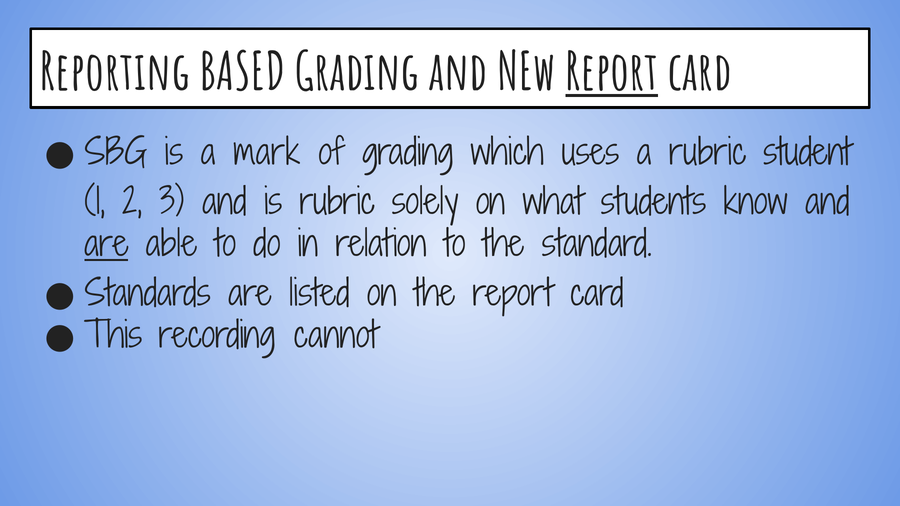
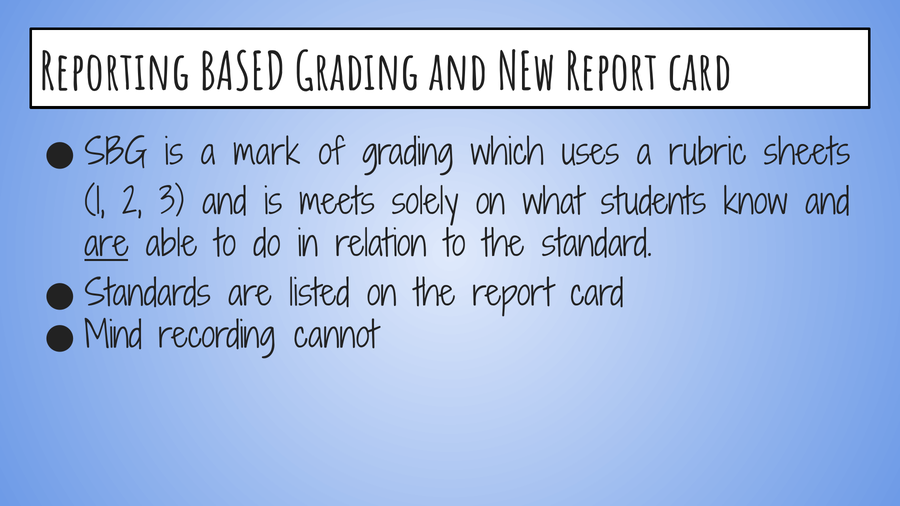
Report at (612, 73) underline: present -> none
student: student -> sheets
is rubric: rubric -> meets
This: This -> Mind
